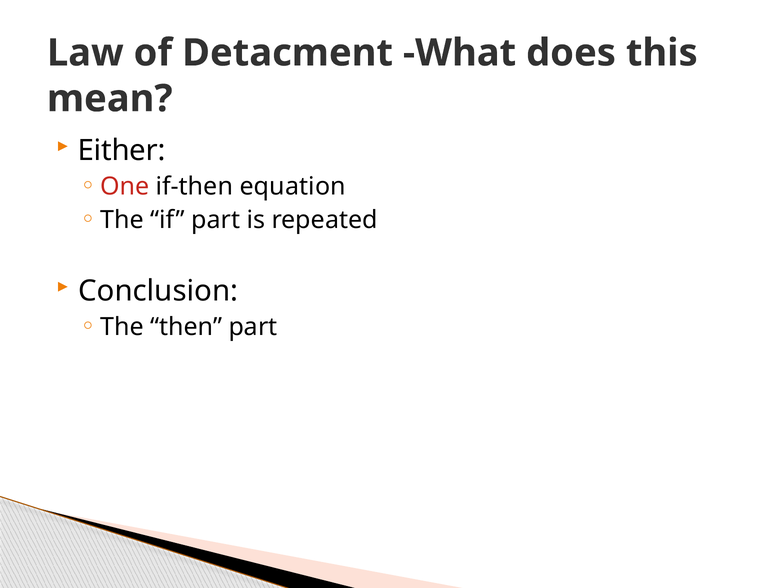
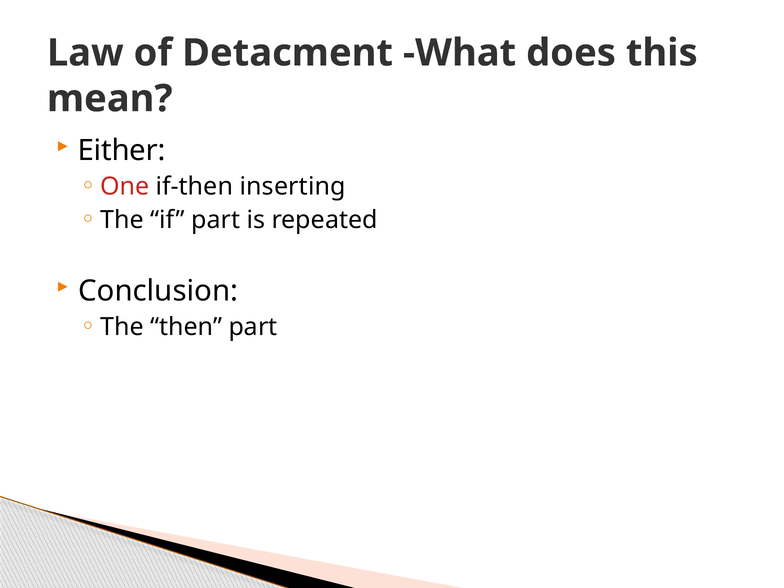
equation: equation -> inserting
